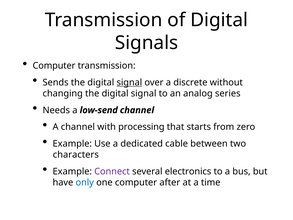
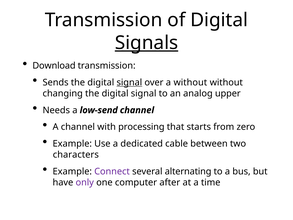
Signals underline: none -> present
Computer at (54, 66): Computer -> Download
a discrete: discrete -> without
series: series -> upper
electronics: electronics -> alternating
only colour: blue -> purple
